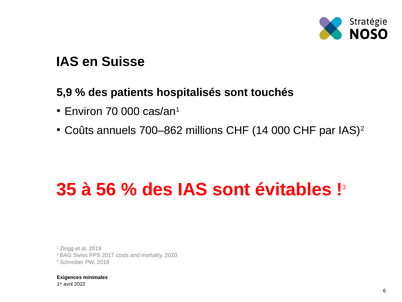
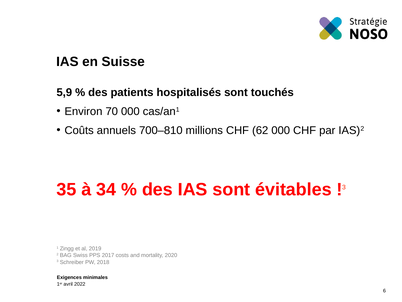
700–862: 700–862 -> 700–810
14: 14 -> 62
56: 56 -> 34
